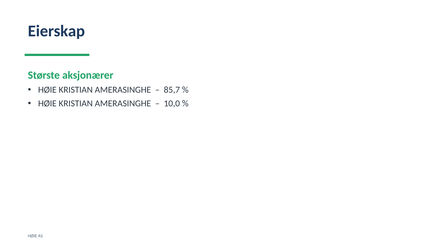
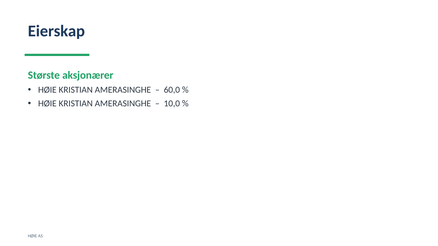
85,7: 85,7 -> 60,0
